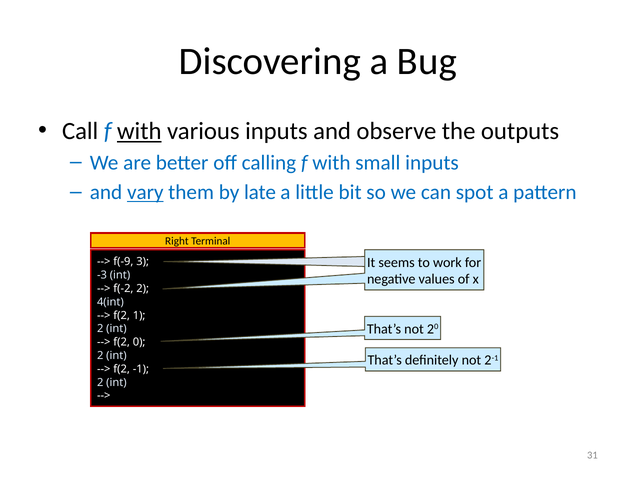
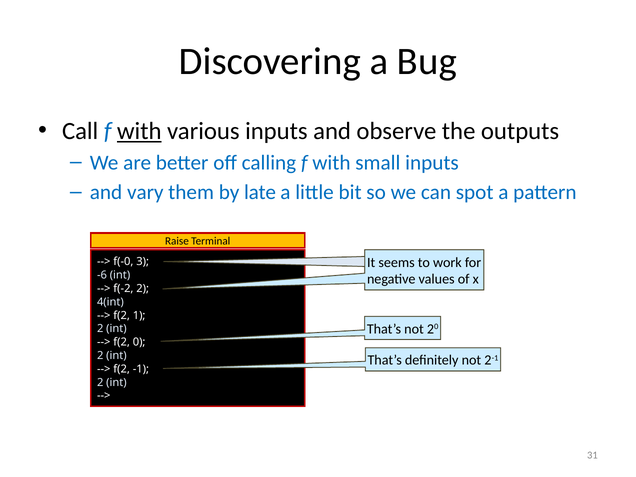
vary underline: present -> none
Right: Right -> Raise
f(-9: f(-9 -> f(-0
-3: -3 -> -6
